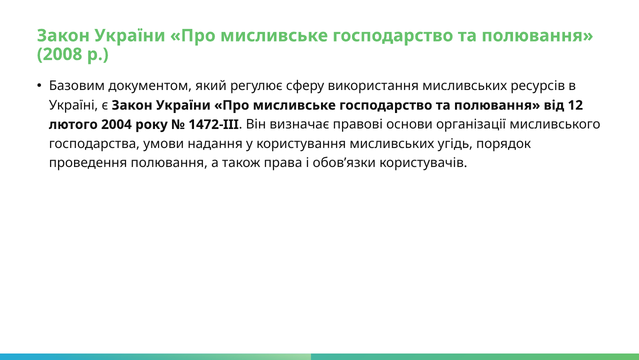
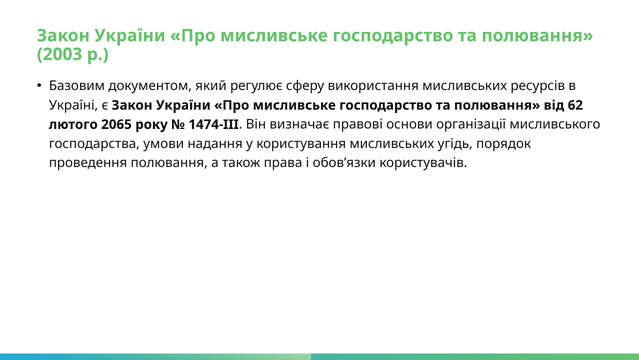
2008: 2008 -> 2003
12: 12 -> 62
2004: 2004 -> 2065
1472-III: 1472-III -> 1474-III
